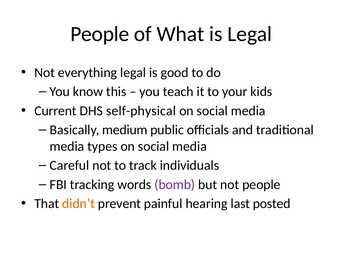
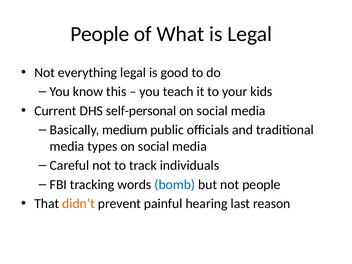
self-physical: self-physical -> self-personal
bomb colour: purple -> blue
posted: posted -> reason
